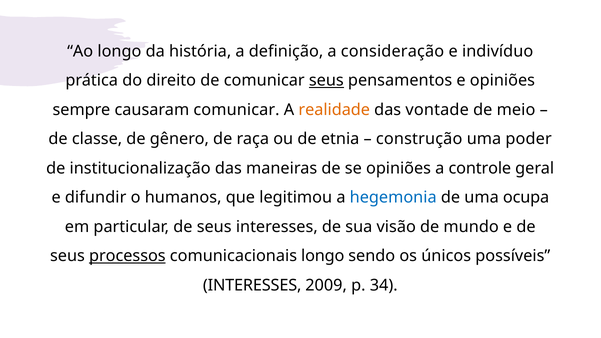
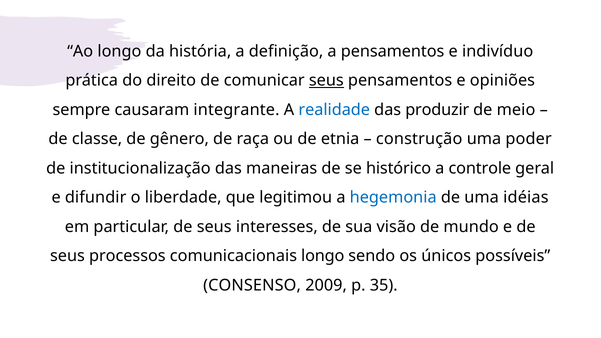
a consideração: consideração -> pensamentos
causaram comunicar: comunicar -> integrante
realidade colour: orange -> blue
vontade: vontade -> produzir
se opiniões: opiniões -> histórico
humanos: humanos -> liberdade
ocupa: ocupa -> idéias
processos underline: present -> none
INTERESSES at (252, 285): INTERESSES -> CONSENSO
34: 34 -> 35
